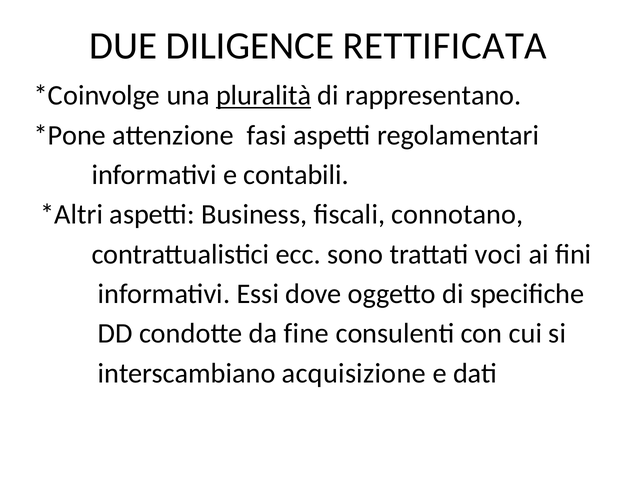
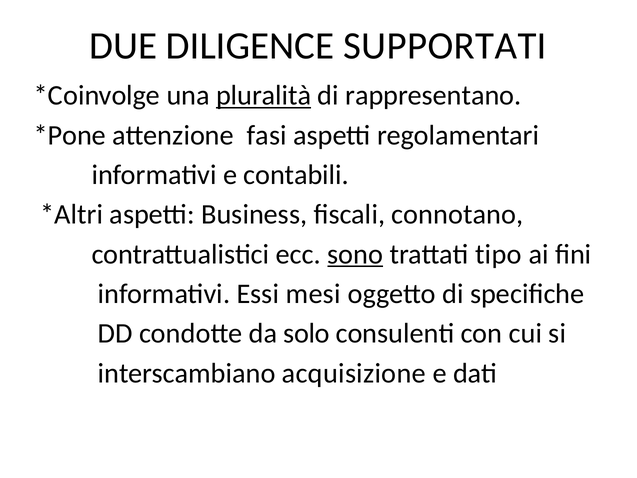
RETTIFICATA: RETTIFICATA -> SUPPORTATI
sono underline: none -> present
voci: voci -> tipo
dove: dove -> mesi
fine: fine -> solo
